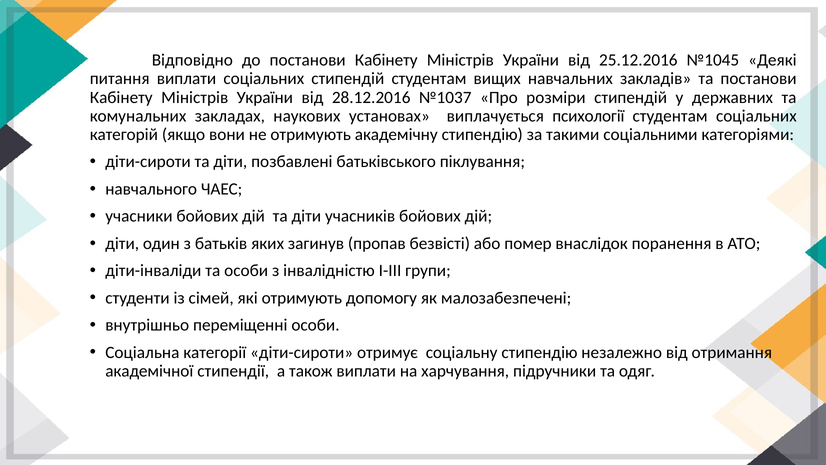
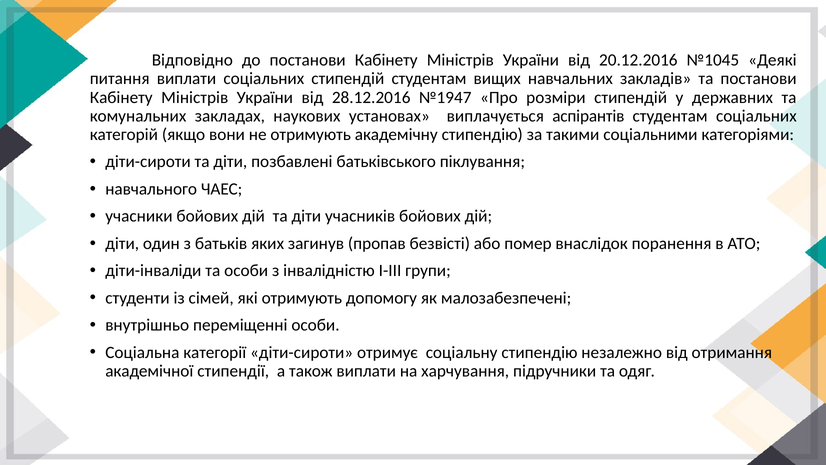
25.12.2016: 25.12.2016 -> 20.12.2016
№1037: №1037 -> №1947
психології: психології -> аспірантів
